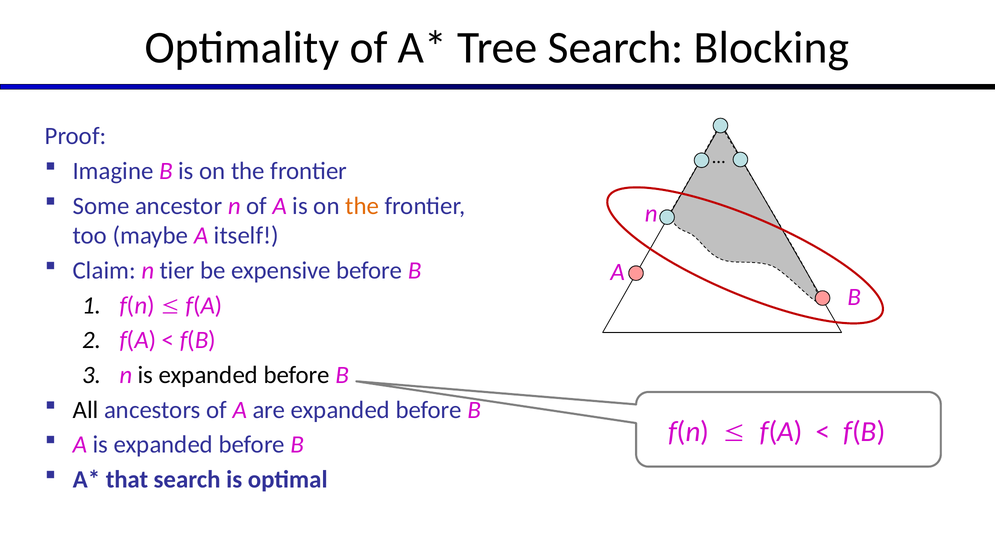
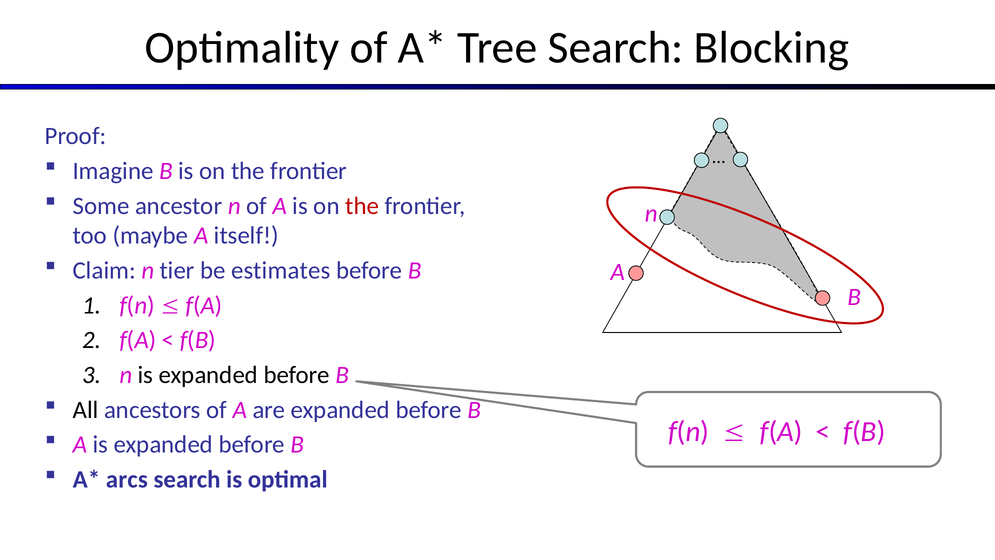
the at (362, 206) colour: orange -> red
expensive: expensive -> estimates
that: that -> arcs
